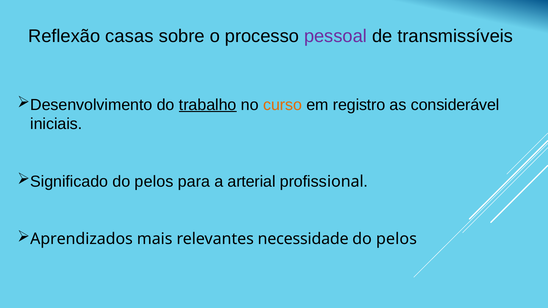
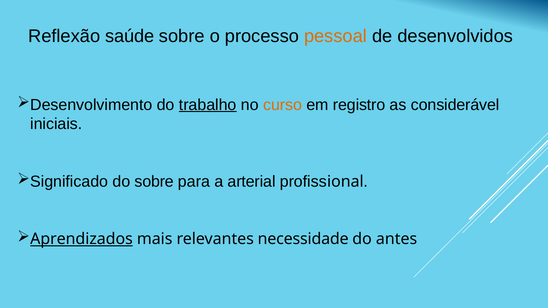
casas: casas -> saúde
pessoal colour: purple -> orange
transmissíveis: transmissíveis -> desenvolvidos
pelos at (154, 181): pelos -> sobre
Aprendizados underline: none -> present
pelos at (396, 239): pelos -> antes
